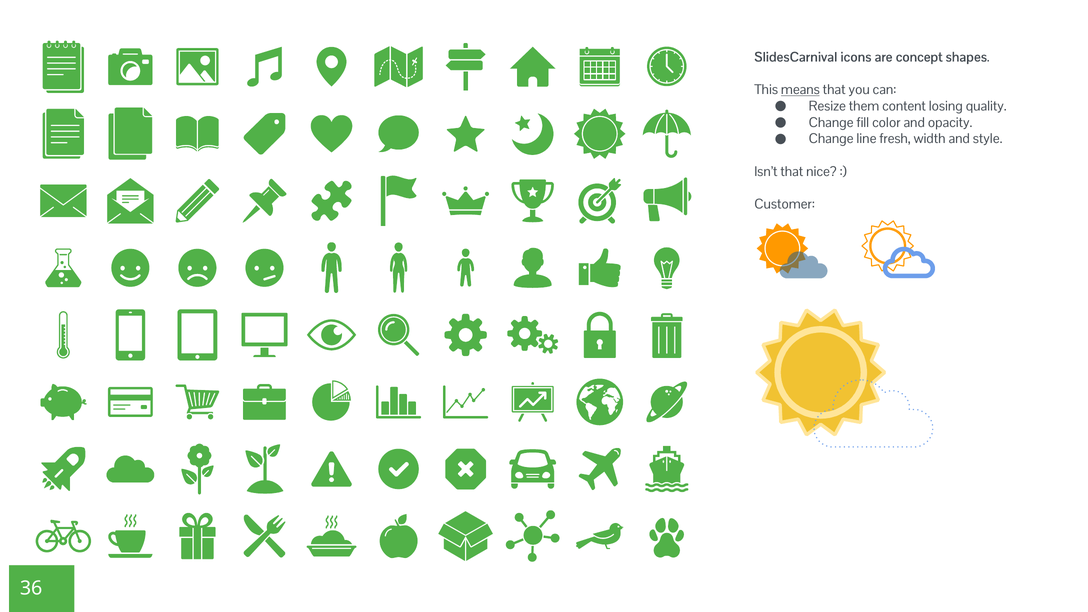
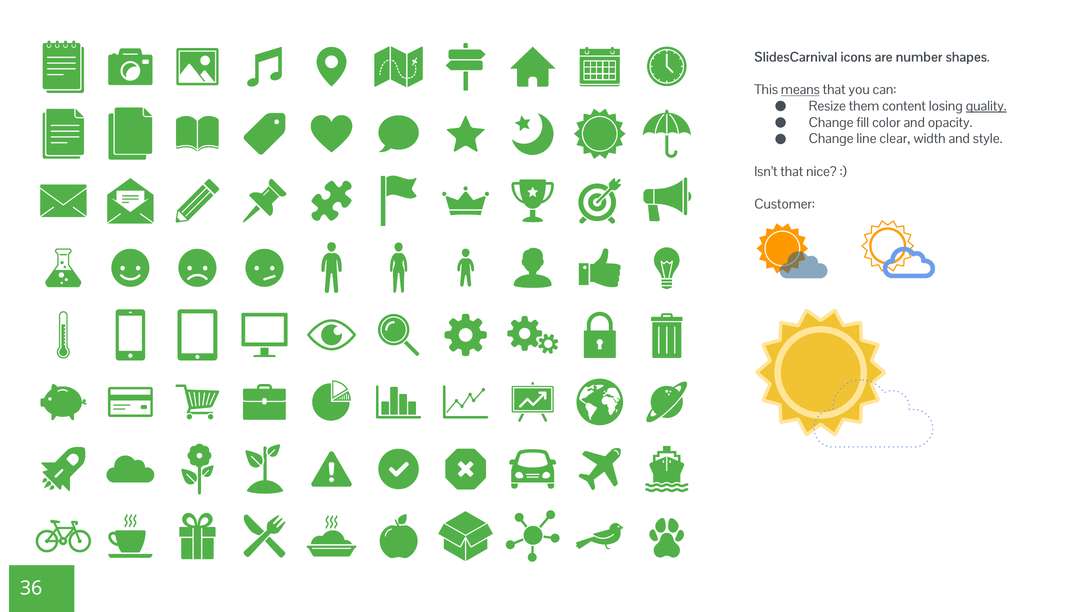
concept: concept -> number
quality underline: none -> present
fresh: fresh -> clear
